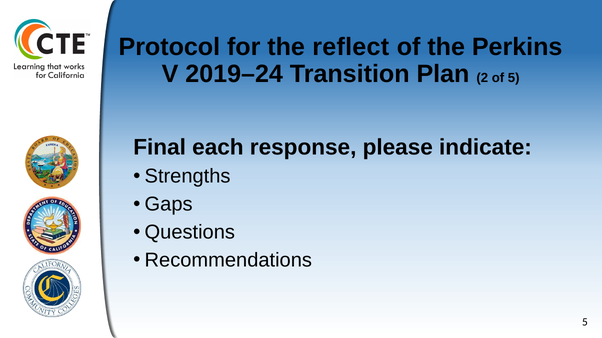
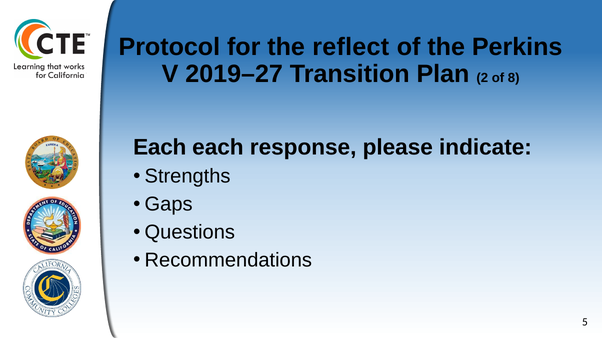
2019–24: 2019–24 -> 2019–27
of 5: 5 -> 8
Final at (160, 147): Final -> Each
